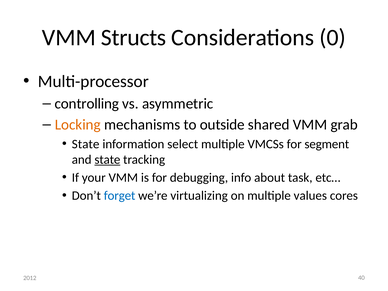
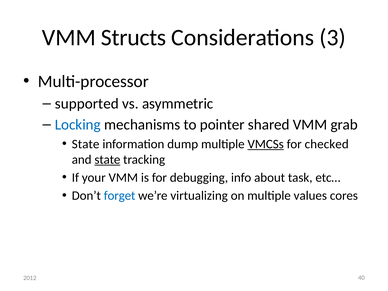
0: 0 -> 3
controlling: controlling -> supported
Locking colour: orange -> blue
outside: outside -> pointer
select: select -> dump
VMCSs underline: none -> present
segment: segment -> checked
